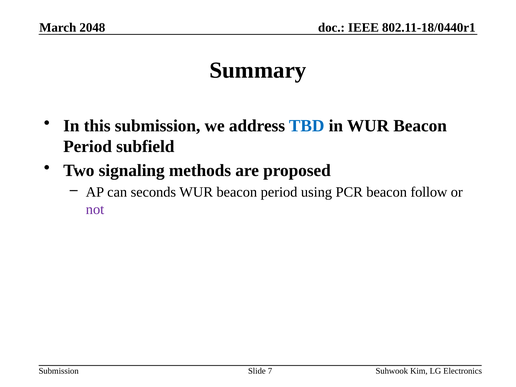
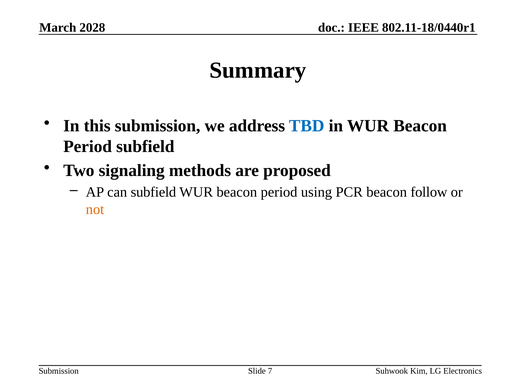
2048: 2048 -> 2028
can seconds: seconds -> subfield
not colour: purple -> orange
